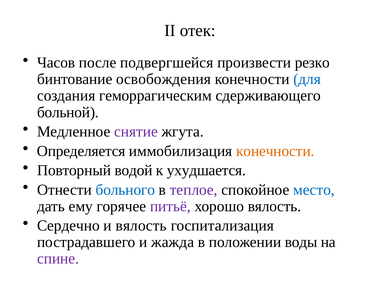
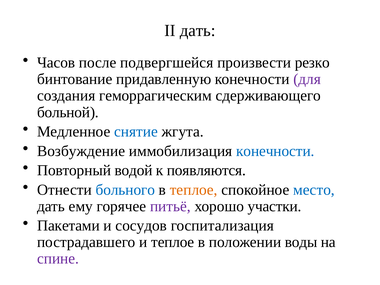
II отек: отек -> дать
освобождения: освобождения -> придавленную
для colour: blue -> purple
снятие colour: purple -> blue
Определяется: Определяется -> Возбуждение
конечности at (275, 151) colour: orange -> blue
ухудшается: ухудшается -> появляются
теплое at (194, 190) colour: purple -> orange
хорошо вялость: вялость -> участки
Сердечно: Сердечно -> Пакетами
и вялость: вялость -> сосудов
и жажда: жажда -> теплое
